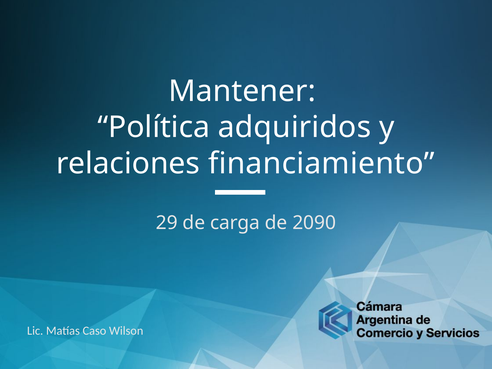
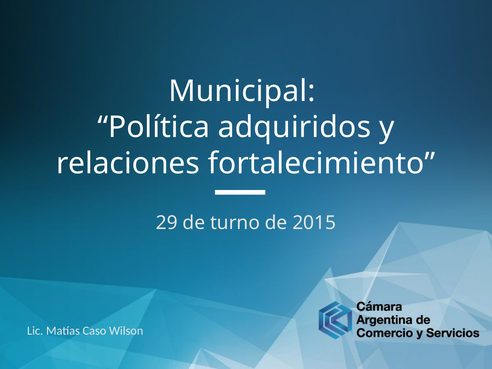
Mantener: Mantener -> Municipal
financiamiento: financiamiento -> fortalecimiento
carga: carga -> turno
2090: 2090 -> 2015
